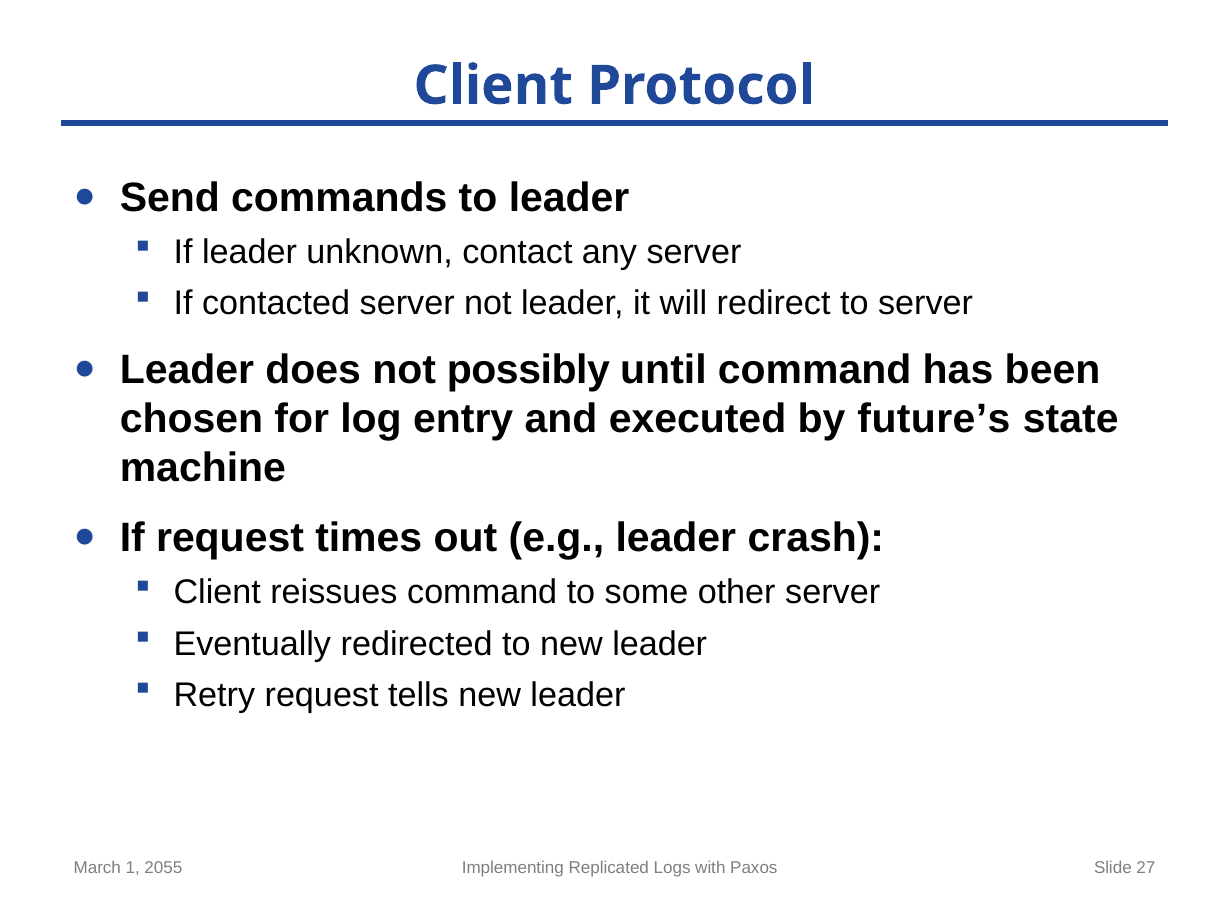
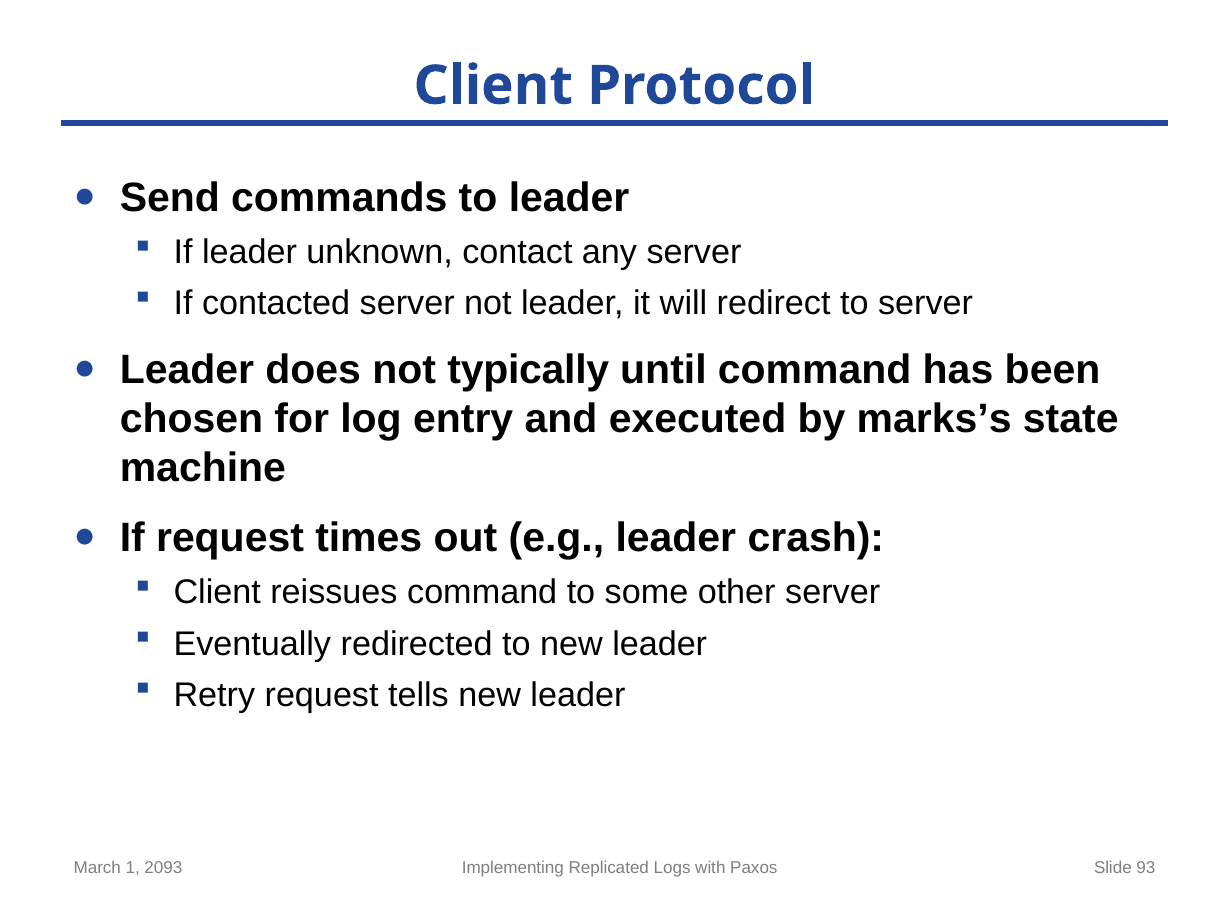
possibly: possibly -> typically
future’s: future’s -> marks’s
2055: 2055 -> 2093
27: 27 -> 93
